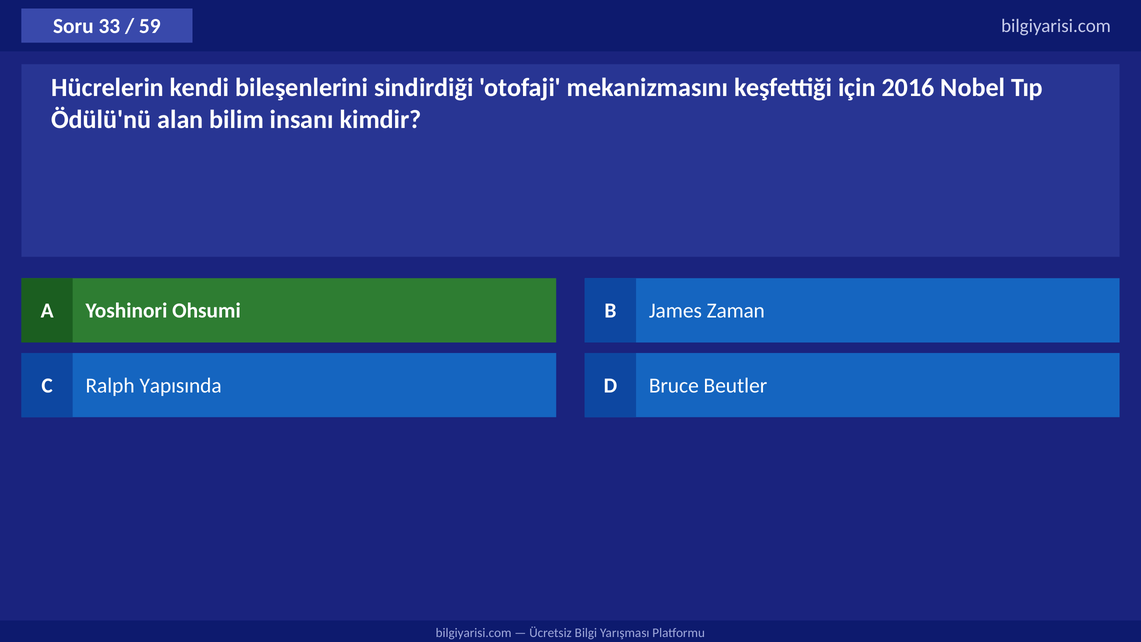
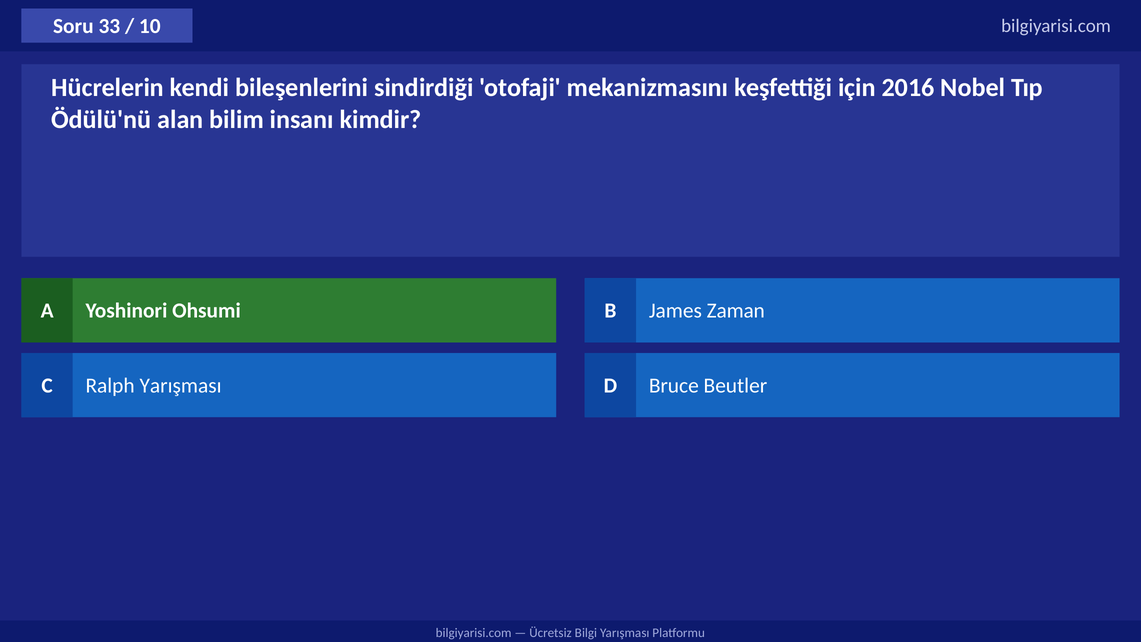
59: 59 -> 10
Ralph Yapısında: Yapısında -> Yarışması
